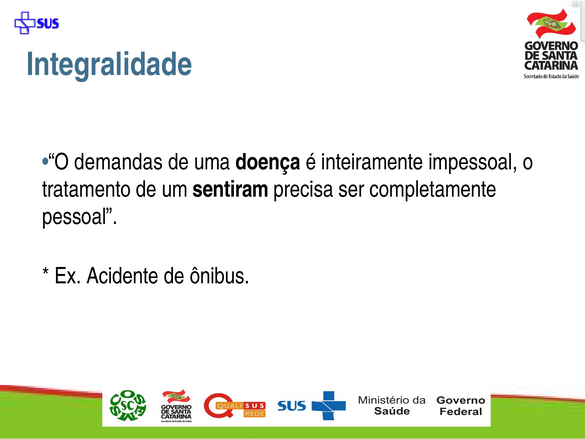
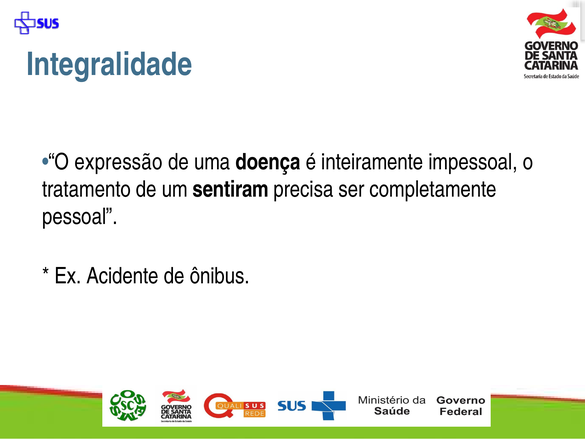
demandas: demandas -> expressão
